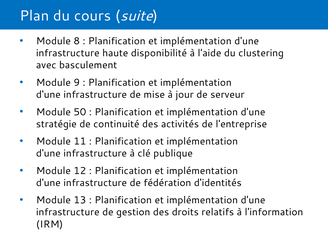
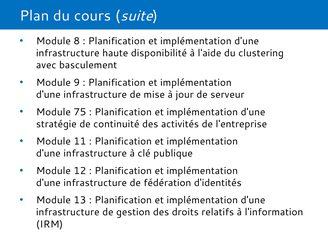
50: 50 -> 75
